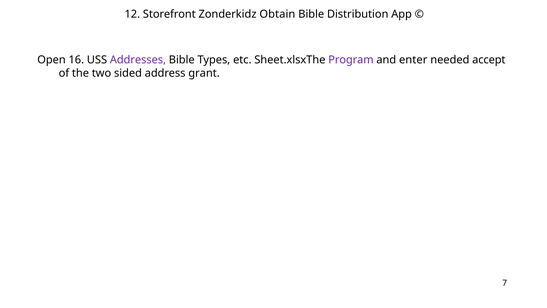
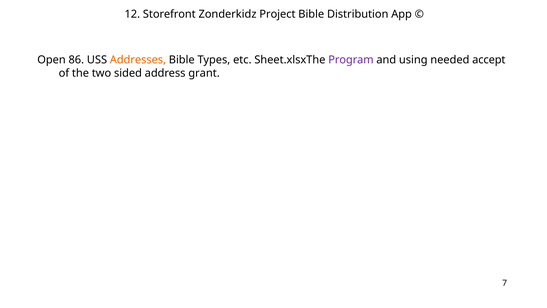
Obtain: Obtain -> Project
16: 16 -> 86
Addresses colour: purple -> orange
enter: enter -> using
